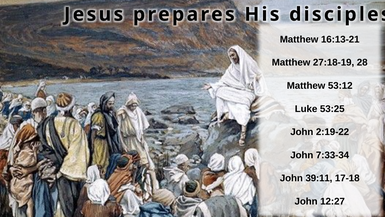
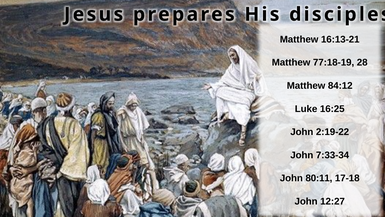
27:18-19: 27:18-19 -> 77:18-19
53:12: 53:12 -> 84:12
53:25: 53:25 -> 16:25
39:11: 39:11 -> 80:11
